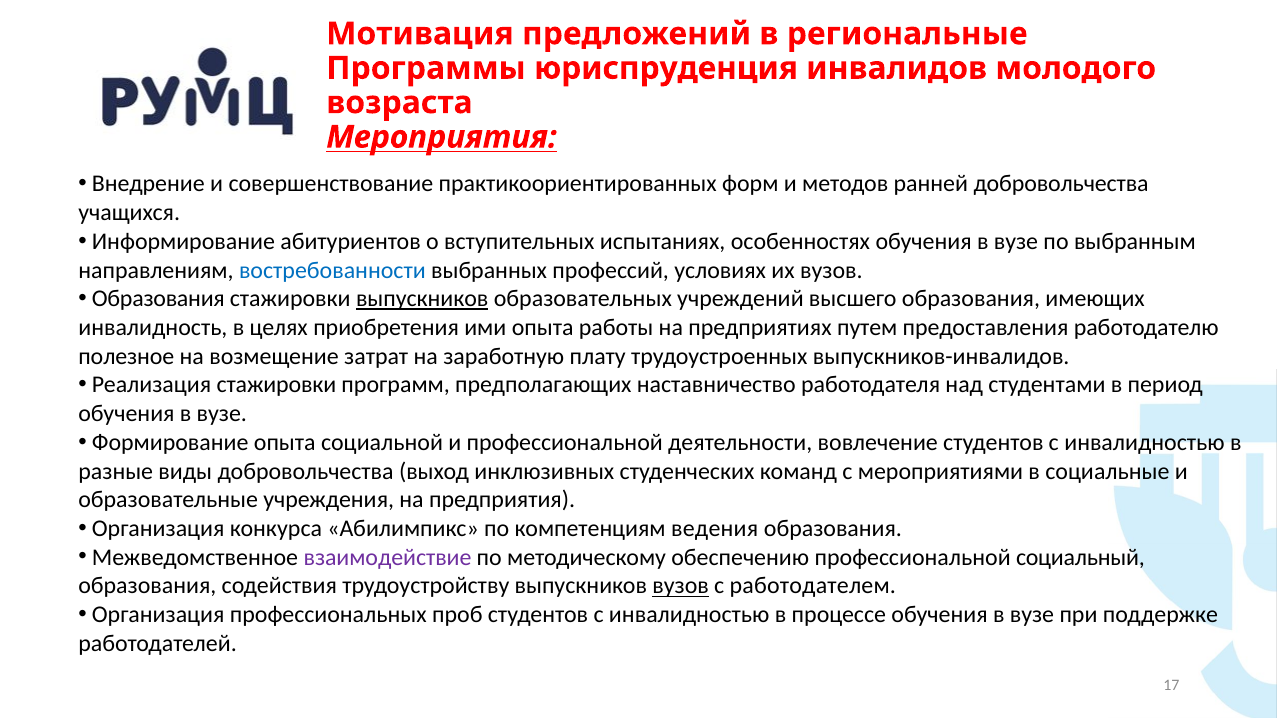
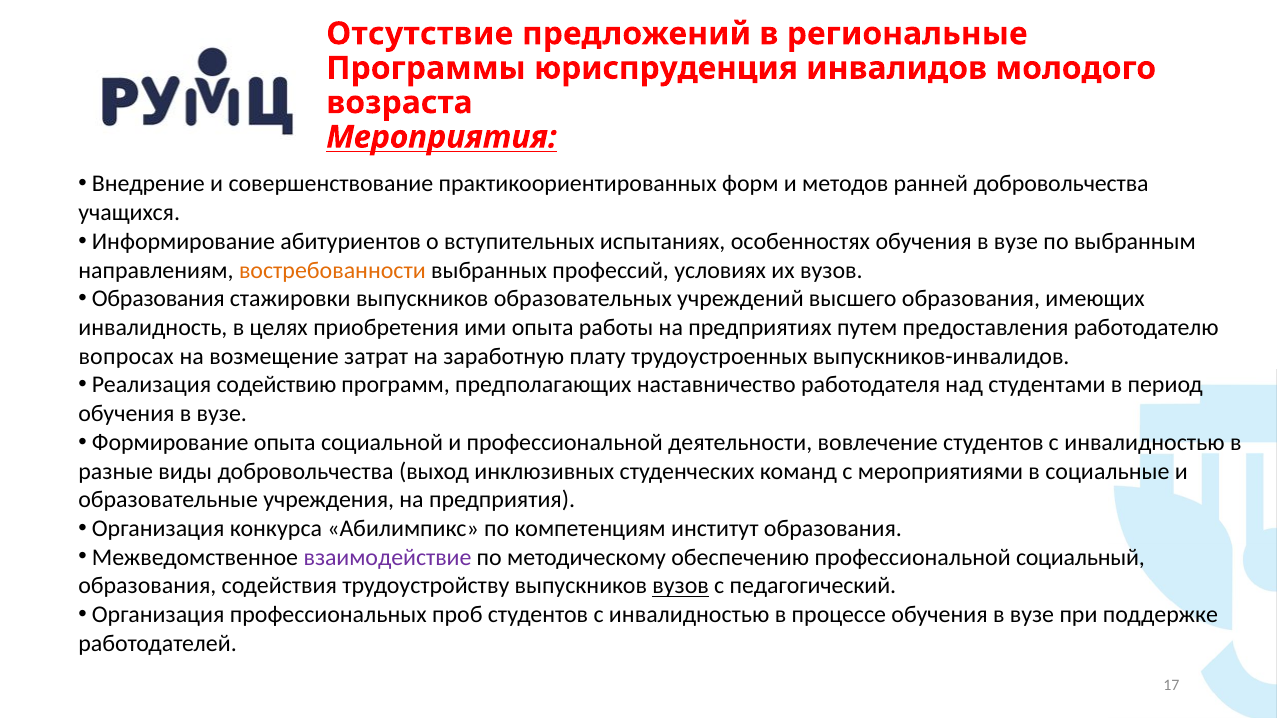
Мотивация: Мотивация -> Отсутствие
востребованности colour: blue -> orange
выпускников at (422, 299) underline: present -> none
полезное: полезное -> вопросах
Реализация стажировки: стажировки -> содействию
ведения: ведения -> институт
работодателем: работодателем -> педагогический
